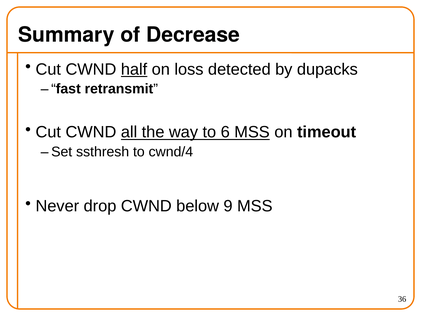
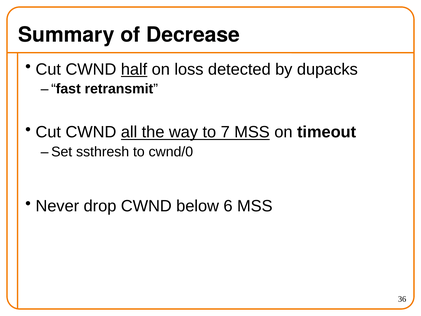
6: 6 -> 7
cwnd/4: cwnd/4 -> cwnd/0
9: 9 -> 6
